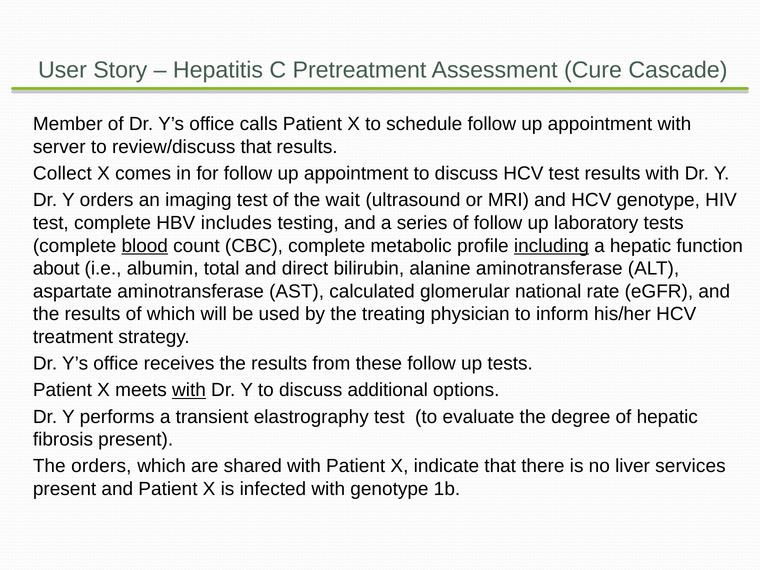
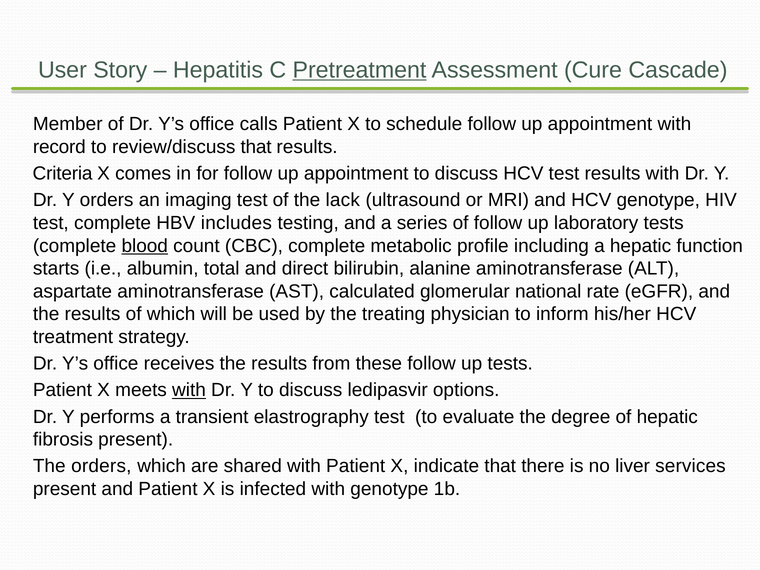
Pretreatment underline: none -> present
server: server -> record
Collect: Collect -> Criteria
wait: wait -> lack
including underline: present -> none
about: about -> starts
additional: additional -> ledipasvir
